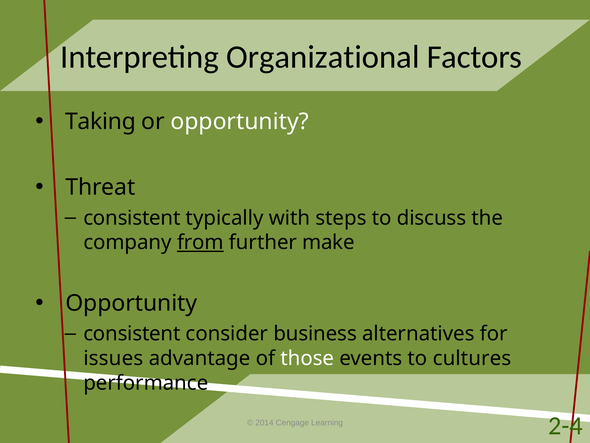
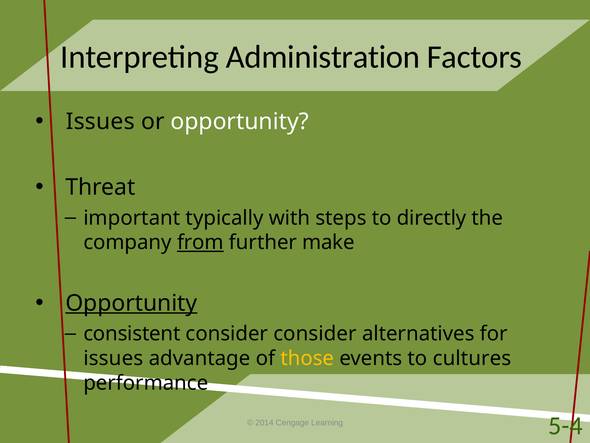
Organizational: Organizational -> Administration
Taking at (101, 122): Taking -> Issues
consistent at (132, 218): consistent -> important
discuss: discuss -> directly
Opportunity at (131, 303) underline: none -> present
consider business: business -> consider
those colour: white -> yellow
2-4: 2-4 -> 5-4
